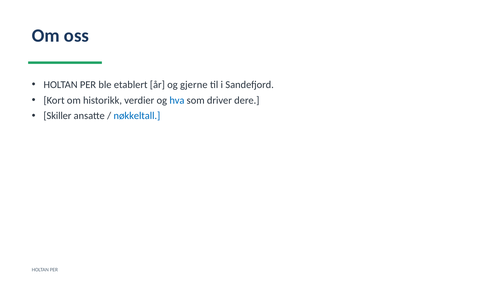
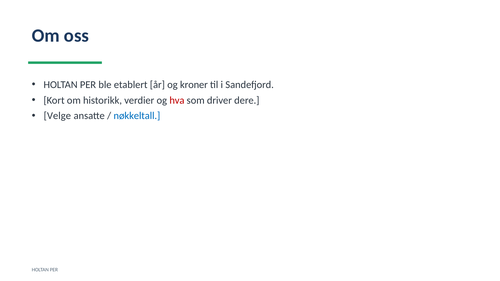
gjerne: gjerne -> kroner
hva colour: blue -> red
Skiller: Skiller -> Velge
